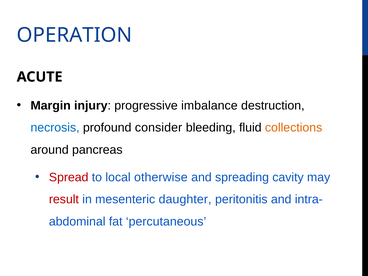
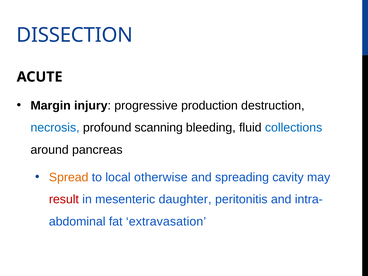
OPERATION: OPERATION -> DISSECTION
imbalance: imbalance -> production
consider: consider -> scanning
collections colour: orange -> blue
Spread colour: red -> orange
percutaneous: percutaneous -> extravasation
